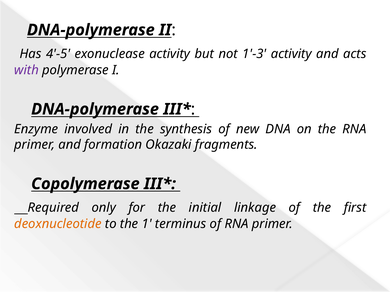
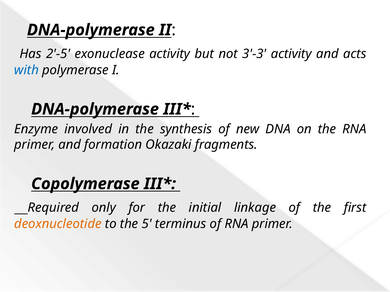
4'-5: 4'-5 -> 2'-5
1'-3: 1'-3 -> 3'-3
with colour: purple -> blue
1: 1 -> 5
